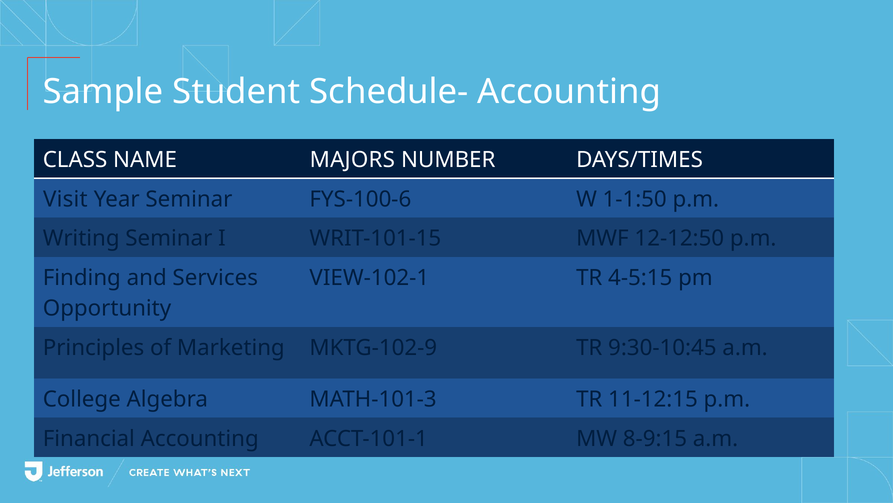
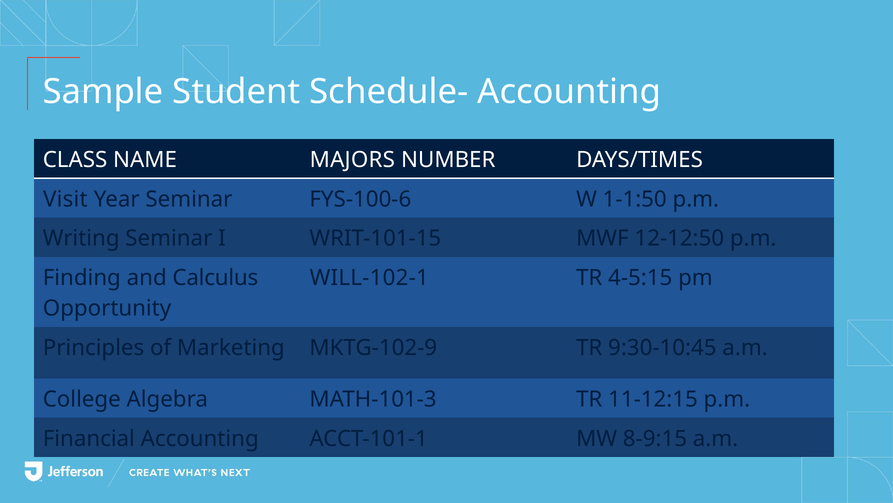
Services: Services -> Calculus
VIEW-102-1: VIEW-102-1 -> WILL-102-1
